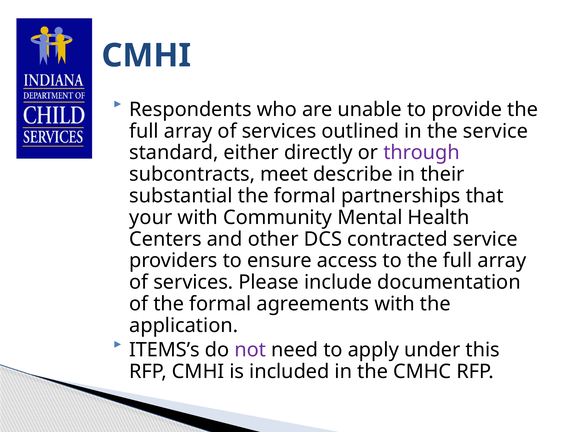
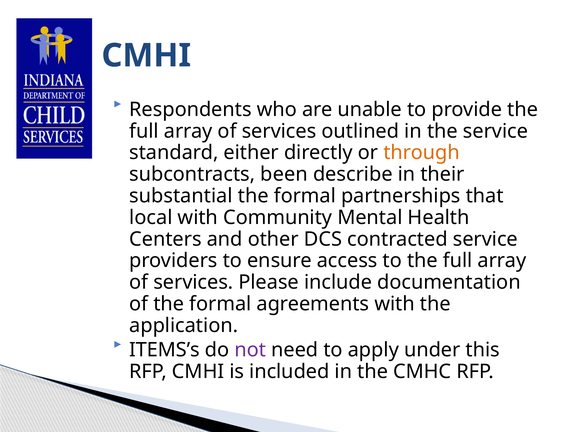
through colour: purple -> orange
meet: meet -> been
your: your -> local
